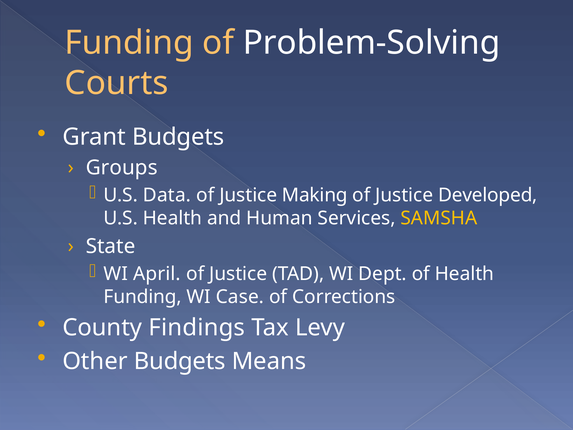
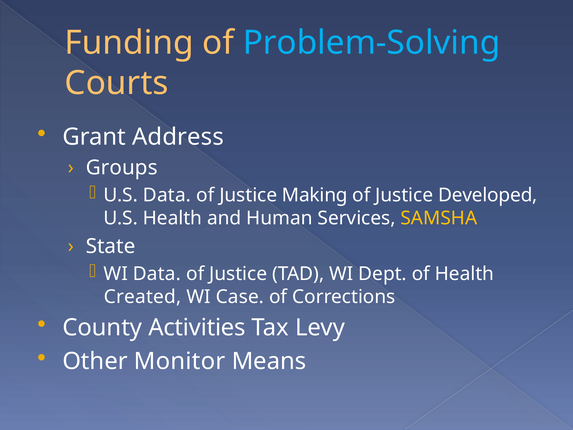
Problem-Solving colour: white -> light blue
Grant Budgets: Budgets -> Address
WI April: April -> Data
Funding at (143, 297): Funding -> Created
Findings: Findings -> Activities
Other Budgets: Budgets -> Monitor
